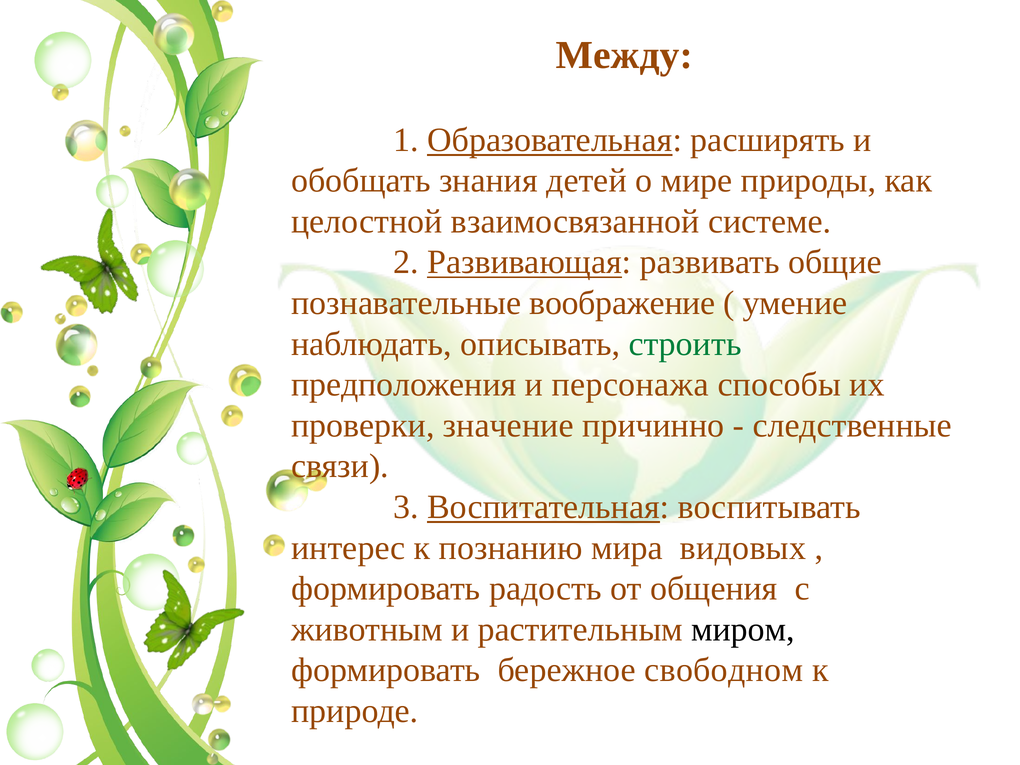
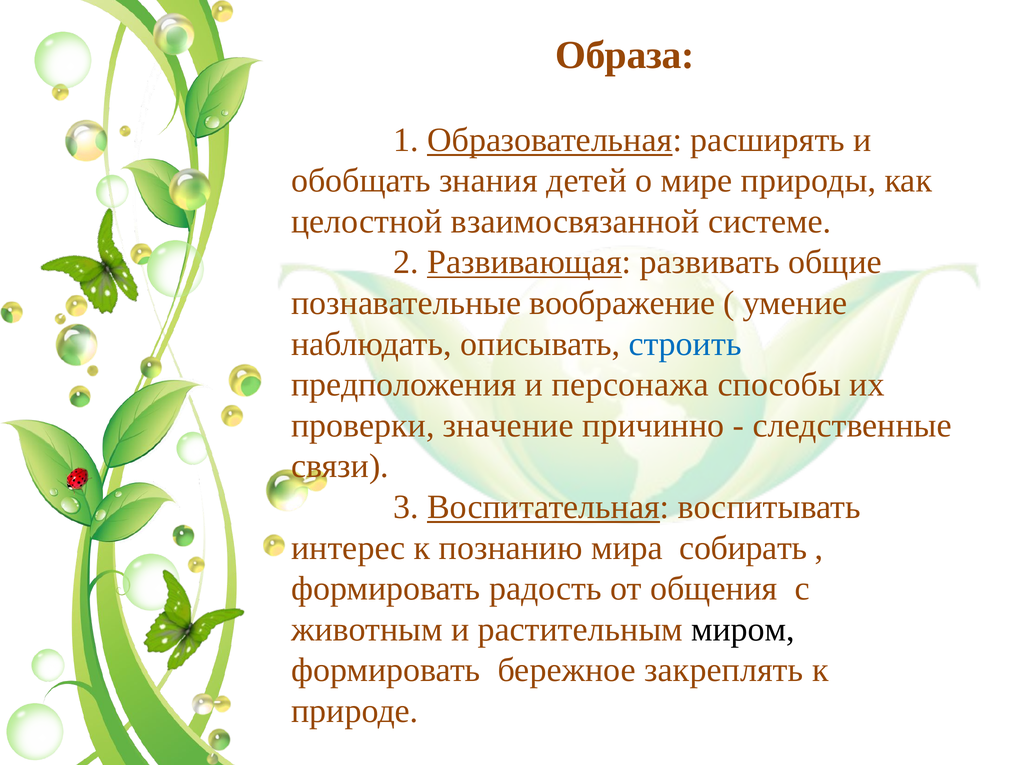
Между: Между -> Образа
строить colour: green -> blue
видовых: видовых -> собирать
свободном: свободном -> закреплять
